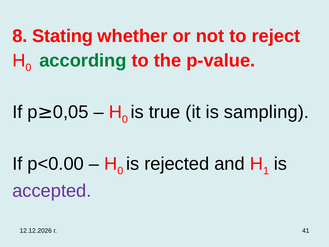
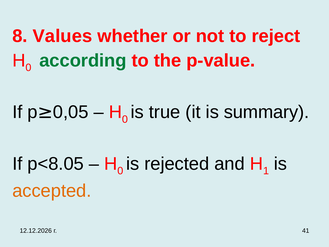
Stating: Stating -> Values
sampling: sampling -> summary
p<0.00: p<0.00 -> p<8.05
accepted colour: purple -> orange
